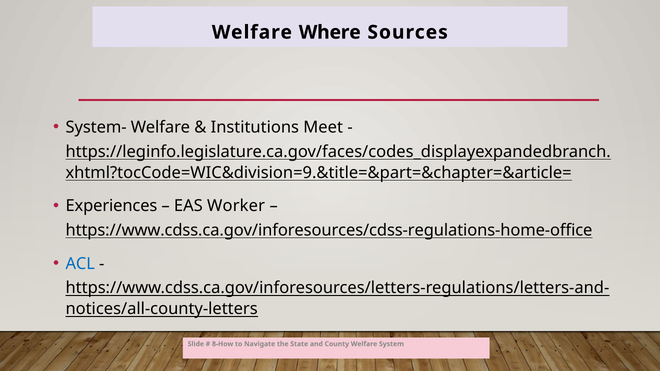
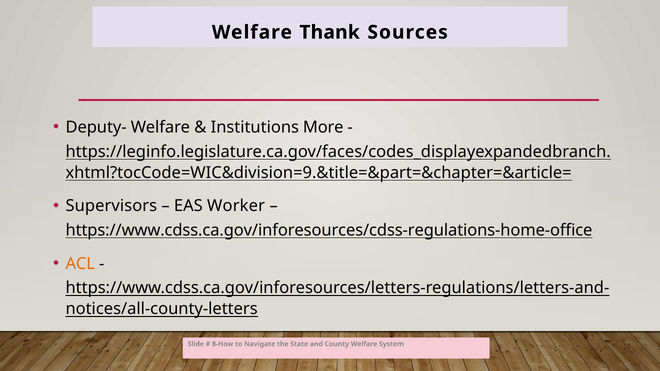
Where: Where -> Thank
System-: System- -> Deputy-
Meet: Meet -> More
Experiences: Experiences -> Supervisors
ACL colour: blue -> orange
